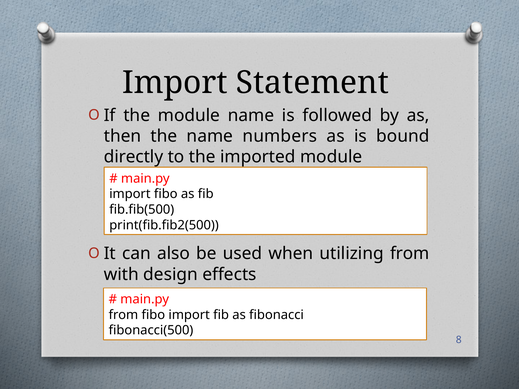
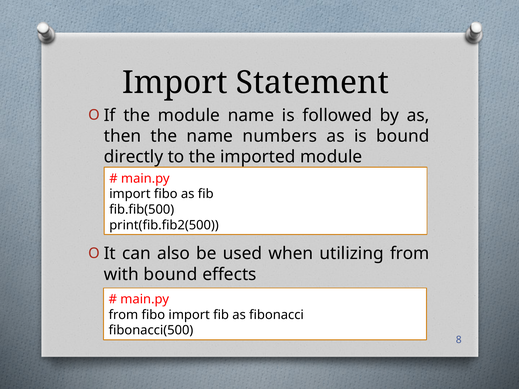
with design: design -> bound
